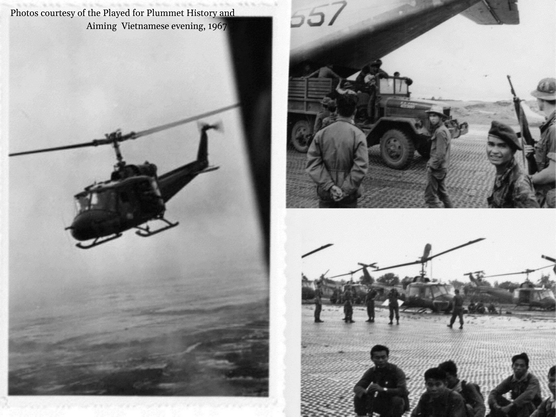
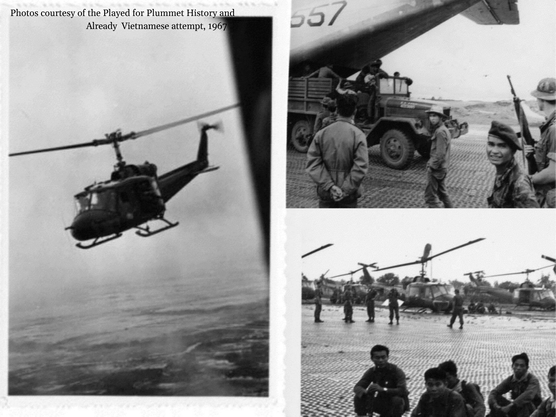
Aiming: Aiming -> Already
evening: evening -> attempt
